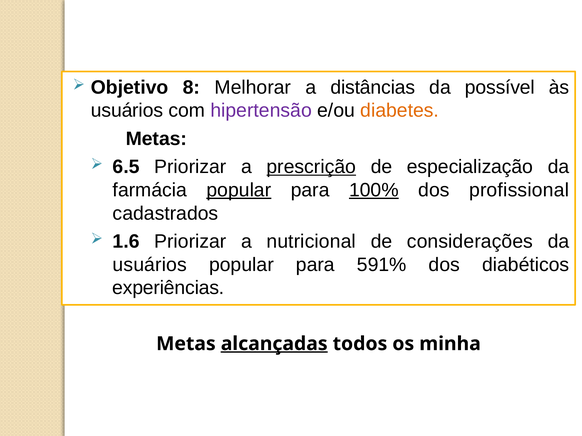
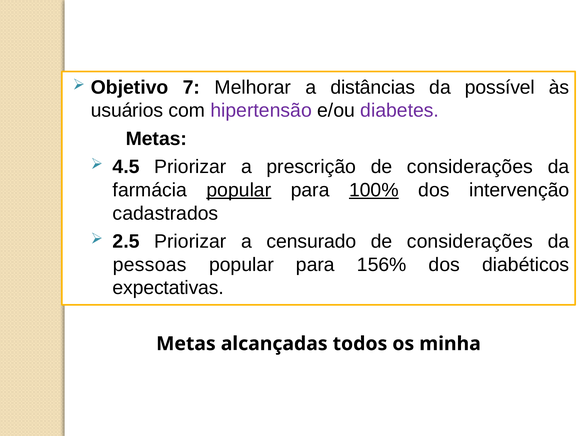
8: 8 -> 7
diabetes colour: orange -> purple
6.5: 6.5 -> 4.5
prescrição underline: present -> none
especialização at (470, 167): especialização -> considerações
profissional: profissional -> intervenção
1.6: 1.6 -> 2.5
nutricional: nutricional -> censurado
usuários at (150, 265): usuários -> pessoas
591%: 591% -> 156%
experiências: experiências -> expectativas
alcançadas underline: present -> none
